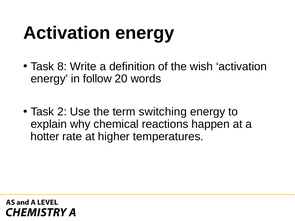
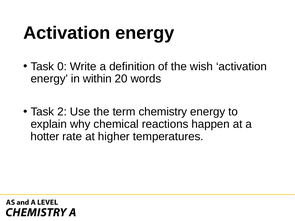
8: 8 -> 0
follow: follow -> within
switching: switching -> chemistry
